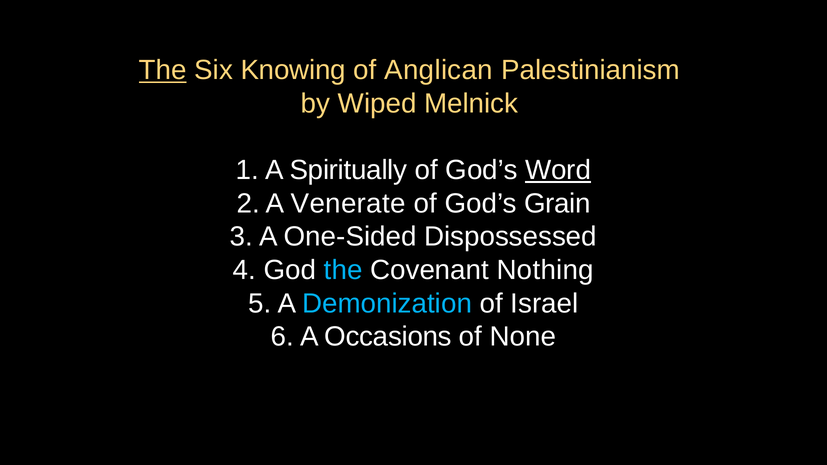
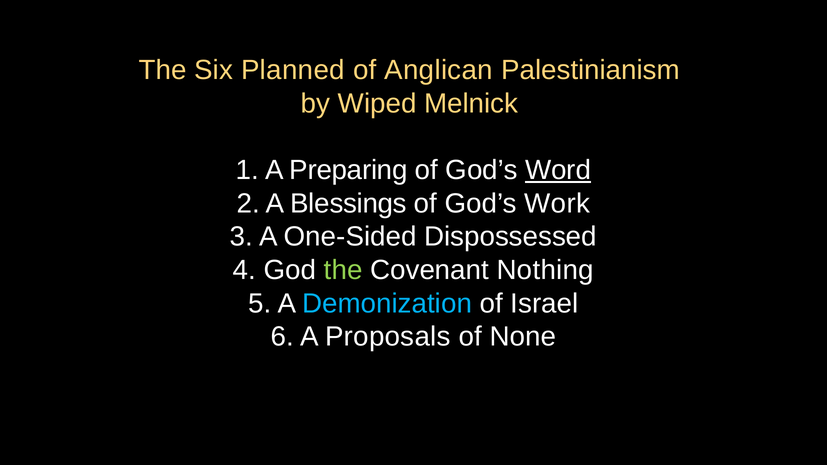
The at (163, 70) underline: present -> none
Knowing: Knowing -> Planned
Spiritually: Spiritually -> Preparing
Venerate: Venerate -> Blessings
Grain: Grain -> Work
the at (343, 270) colour: light blue -> light green
Occasions: Occasions -> Proposals
